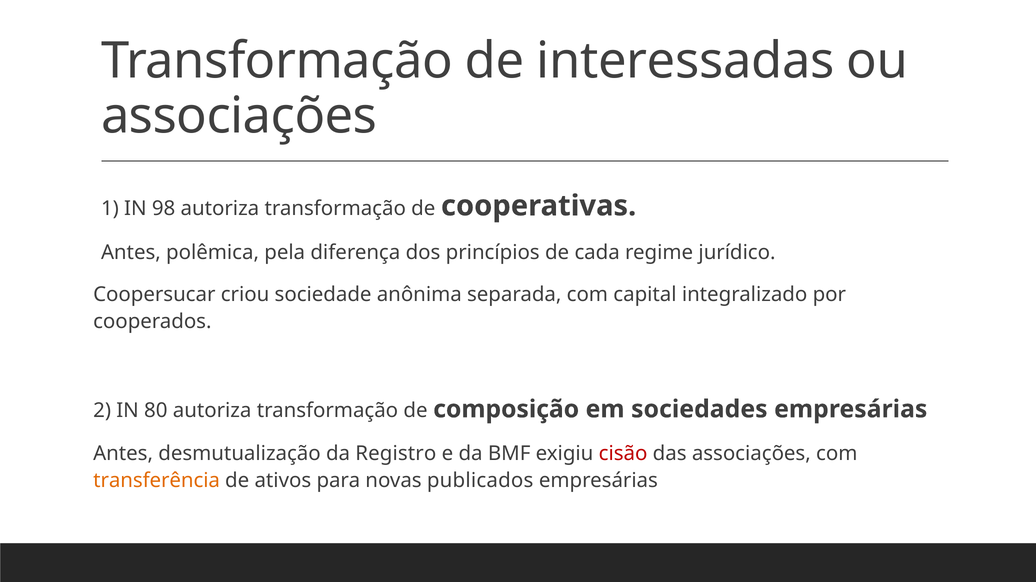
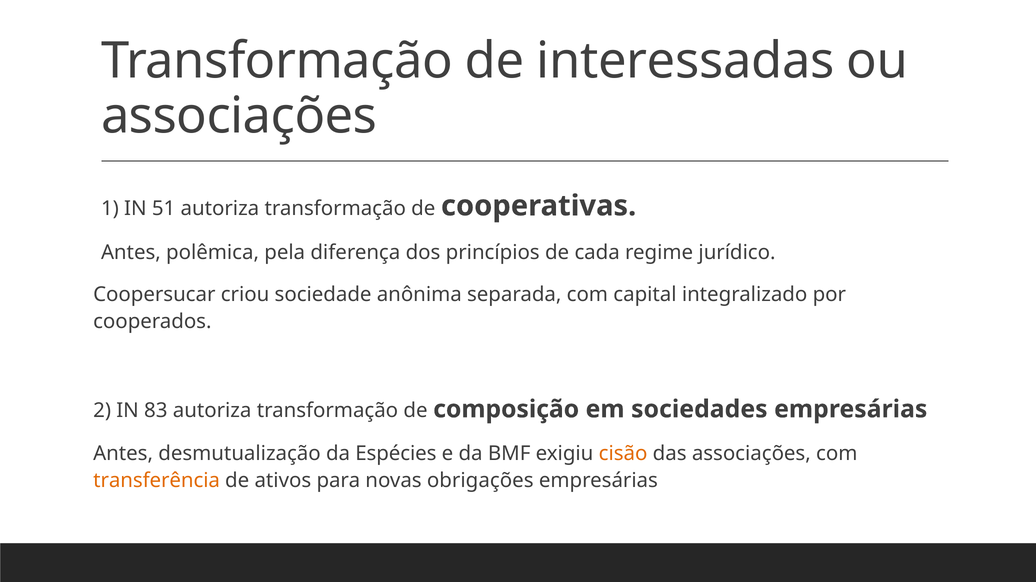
98: 98 -> 51
80: 80 -> 83
Registro: Registro -> Espécies
cisão colour: red -> orange
publicados: publicados -> obrigações
